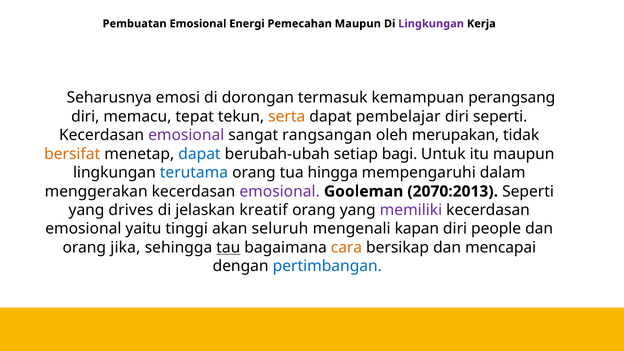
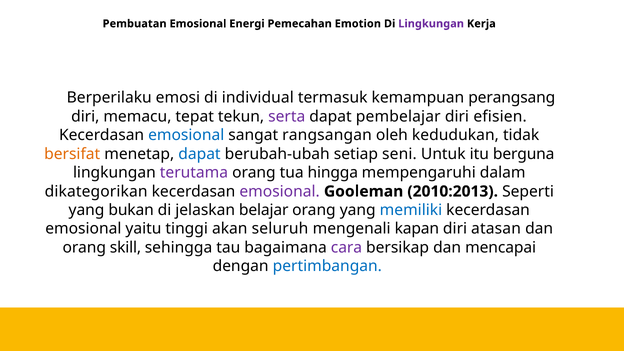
Pemecahan Maupun: Maupun -> Emotion
Seharusnya: Seharusnya -> Berperilaku
dorongan: dorongan -> individual
serta colour: orange -> purple
diri seperti: seperti -> efisien
emosional at (186, 135) colour: purple -> blue
merupakan: merupakan -> kedudukan
bagi: bagi -> seni
itu maupun: maupun -> berguna
terutama colour: blue -> purple
menggerakan: menggerakan -> dikategorikan
2070:2013: 2070:2013 -> 2010:2013
drives: drives -> bukan
kreatif: kreatif -> belajar
memiliki colour: purple -> blue
people: people -> atasan
jika: jika -> skill
tau underline: present -> none
cara colour: orange -> purple
